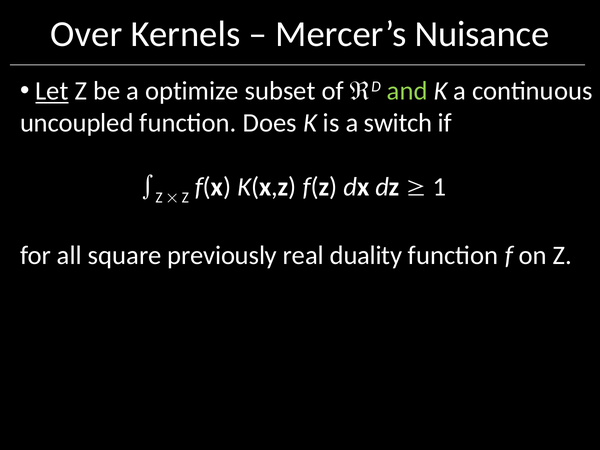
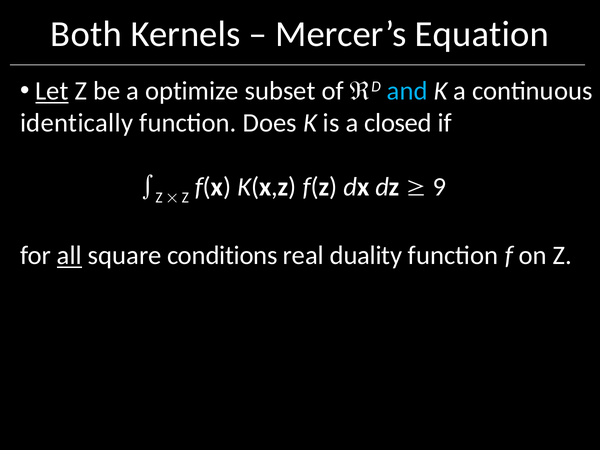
Over: Over -> Both
Nuisance: Nuisance -> Equation
and colour: light green -> light blue
uncoupled: uncoupled -> identically
switch: switch -> closed
1: 1 -> 9
all underline: none -> present
previously: previously -> conditions
